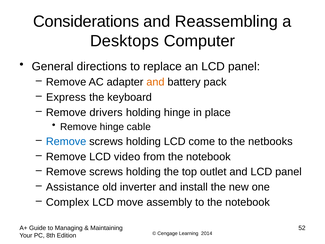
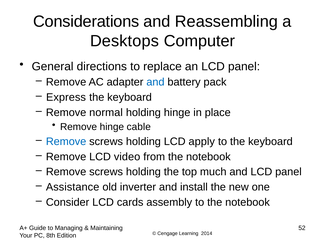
and at (155, 82) colour: orange -> blue
drivers: drivers -> normal
come: come -> apply
to the netbooks: netbooks -> keyboard
outlet: outlet -> much
Complex: Complex -> Consider
move: move -> cards
